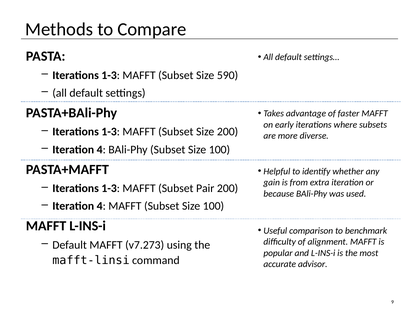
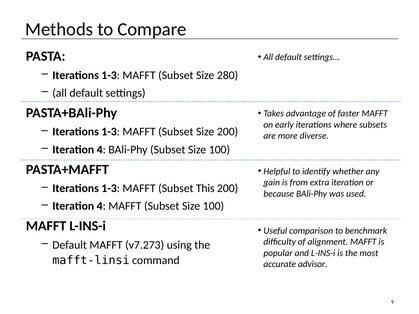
590: 590 -> 280
Pair: Pair -> This
